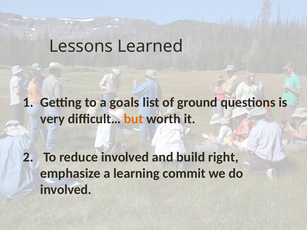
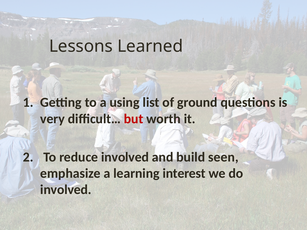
goals: goals -> using
but colour: orange -> red
right: right -> seen
commit: commit -> interest
